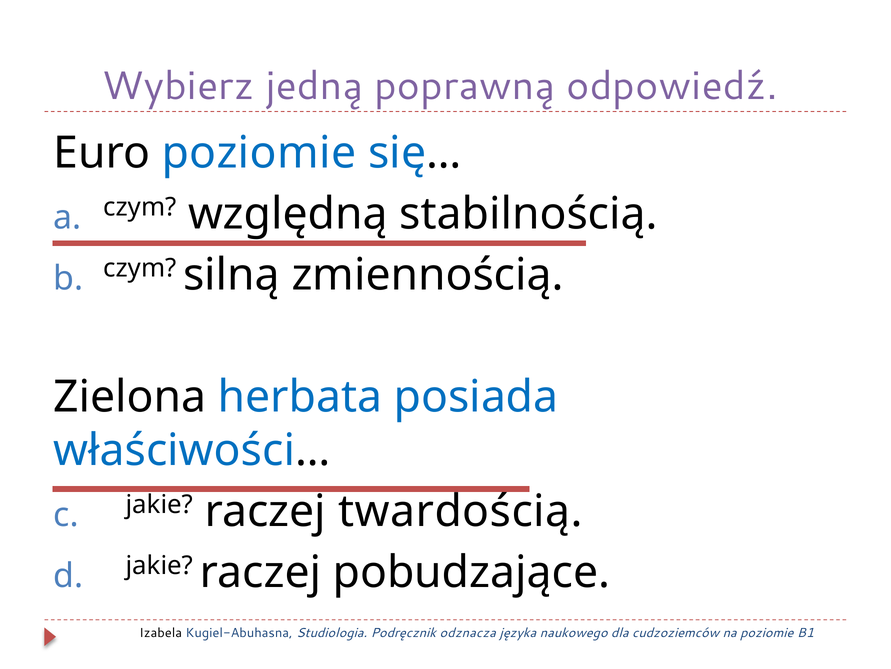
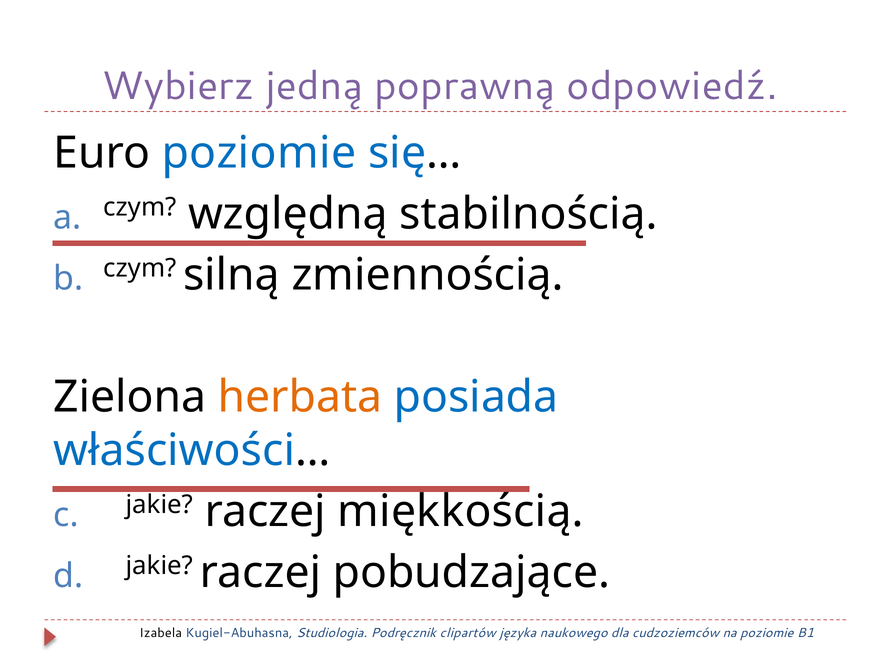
herbata colour: blue -> orange
twardością: twardością -> miękkością
odznacza: odznacza -> clipartów
